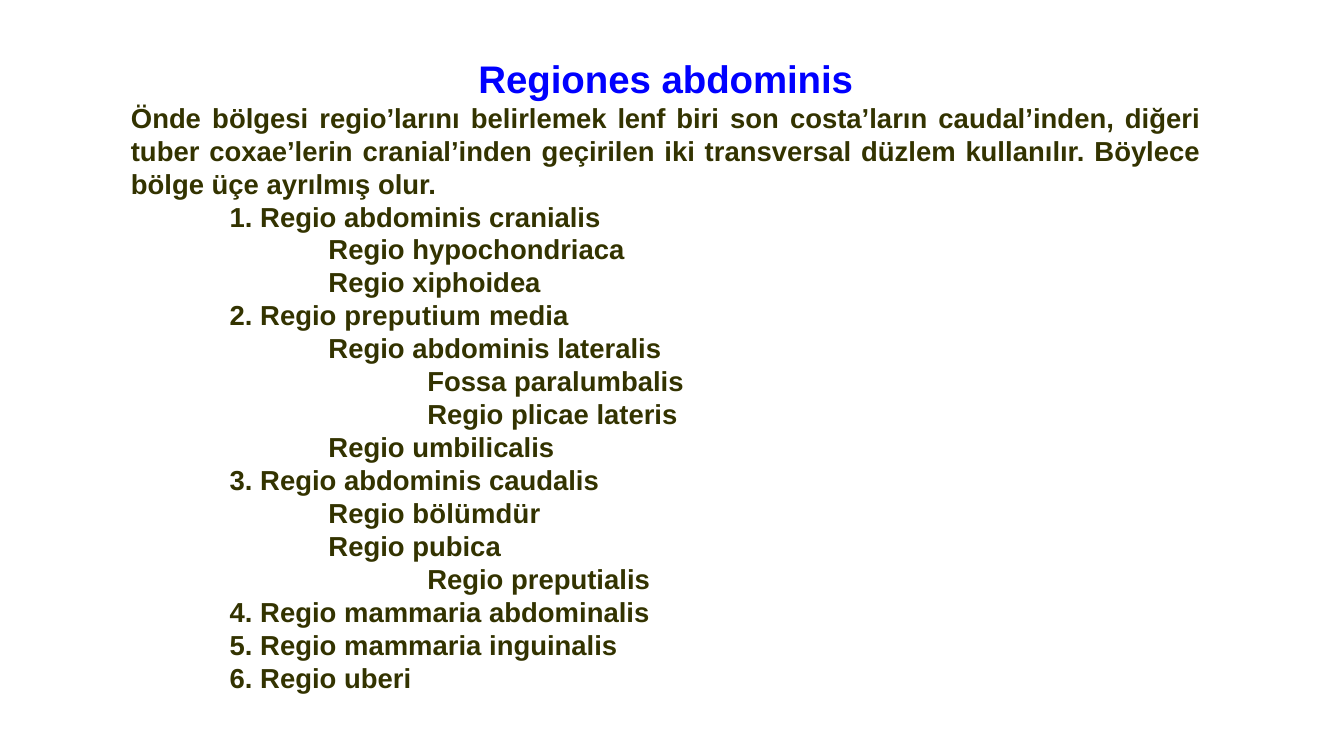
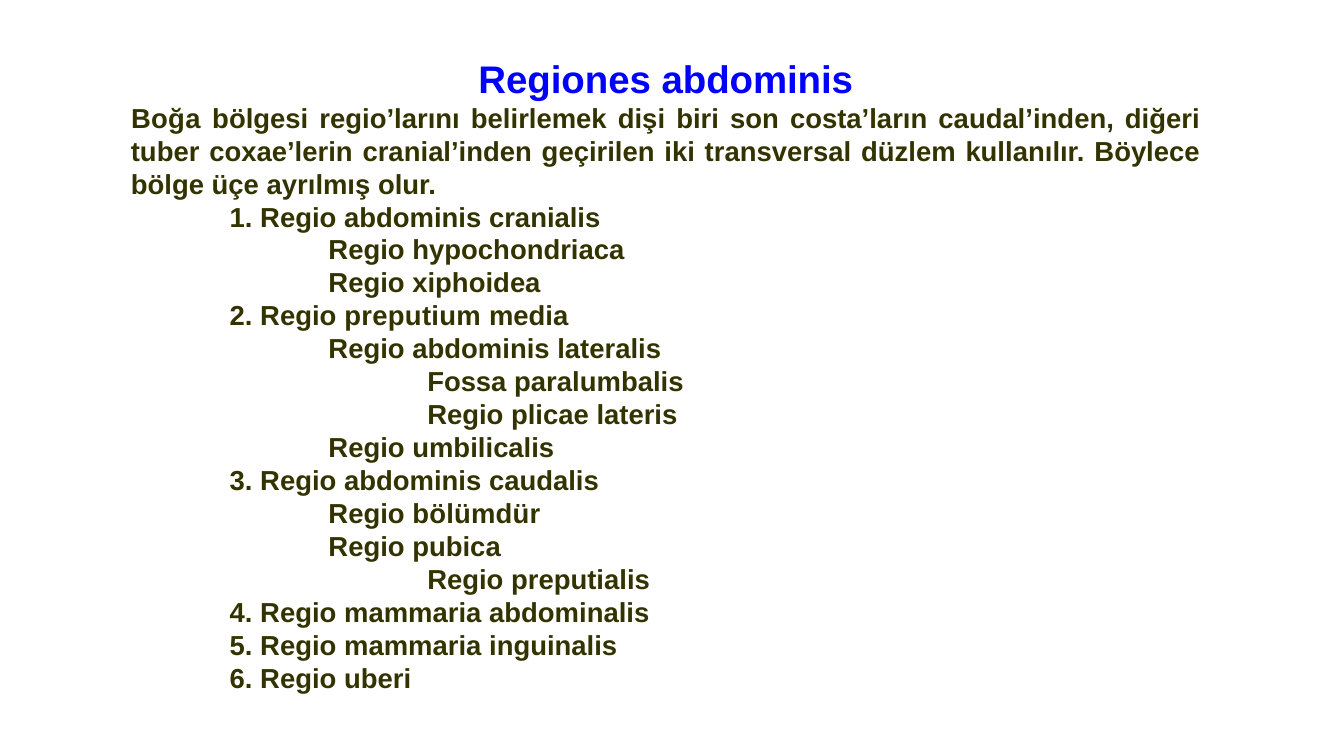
Önde: Önde -> Boğa
lenf: lenf -> dişi
